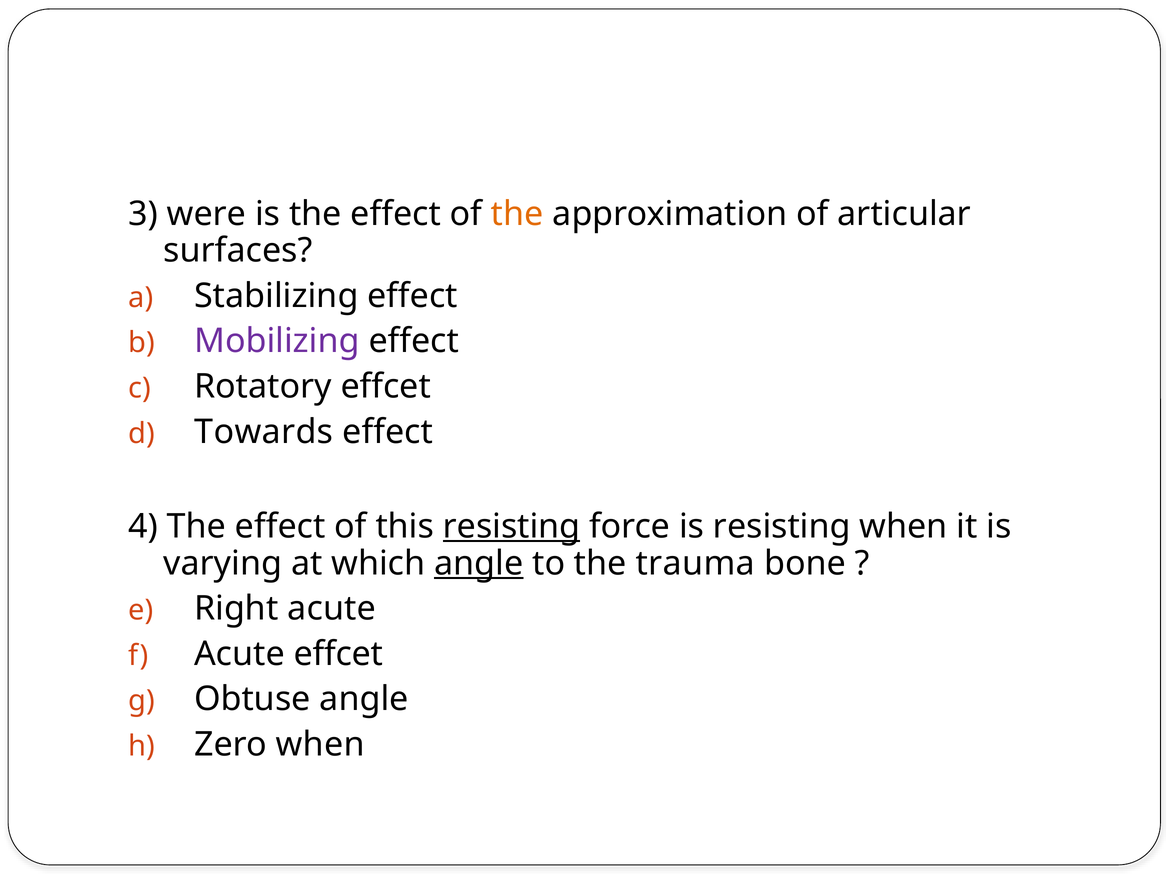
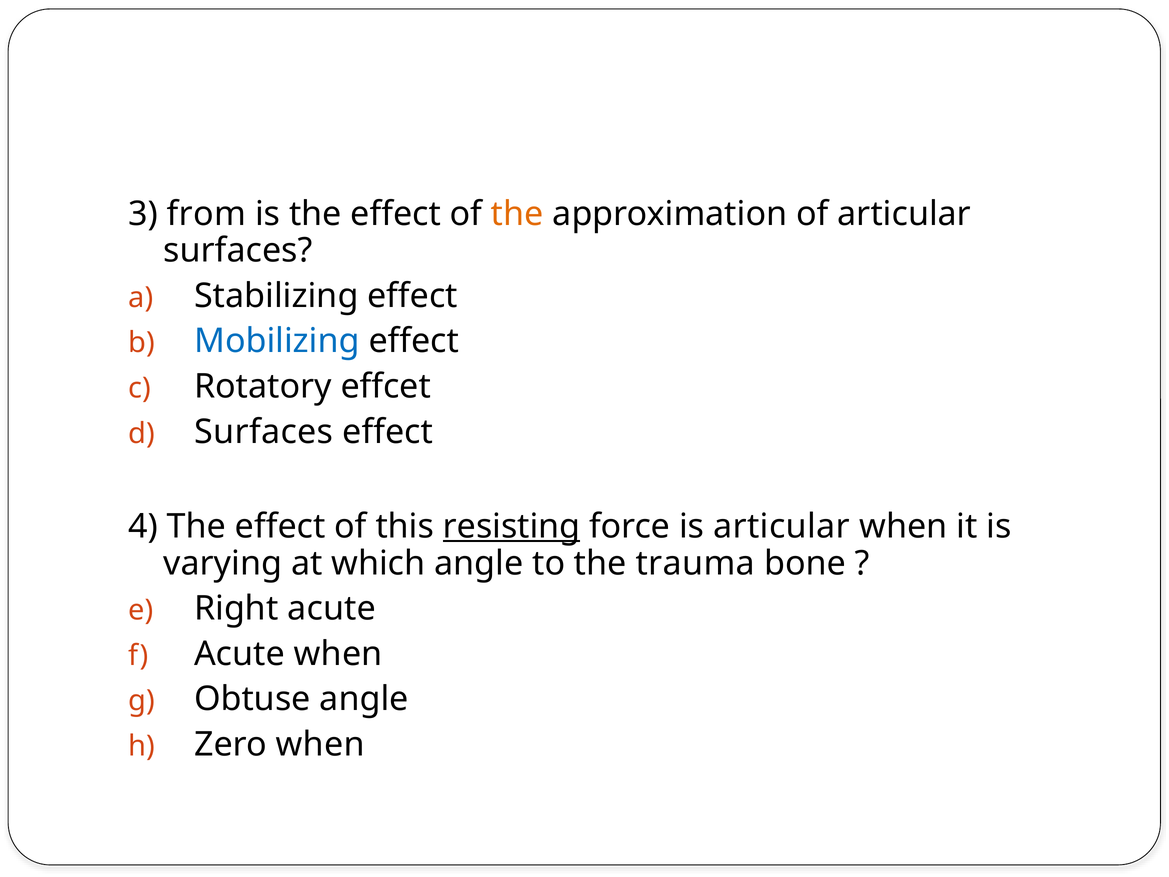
were: were -> from
Mobilizing colour: purple -> blue
Towards at (264, 432): Towards -> Surfaces
is resisting: resisting -> articular
angle at (479, 563) underline: present -> none
Acute effcet: effcet -> when
